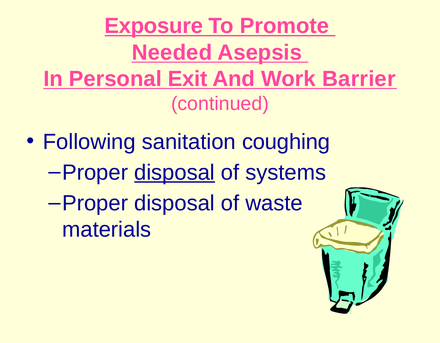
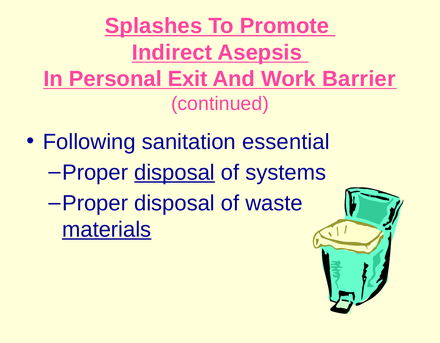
Exposure: Exposure -> Splashes
Needed: Needed -> Indirect
coughing: coughing -> essential
materials underline: none -> present
